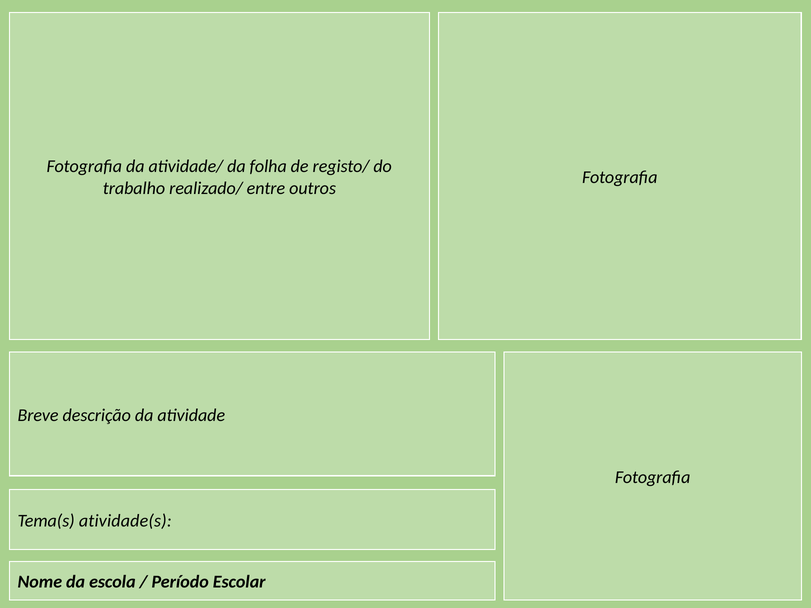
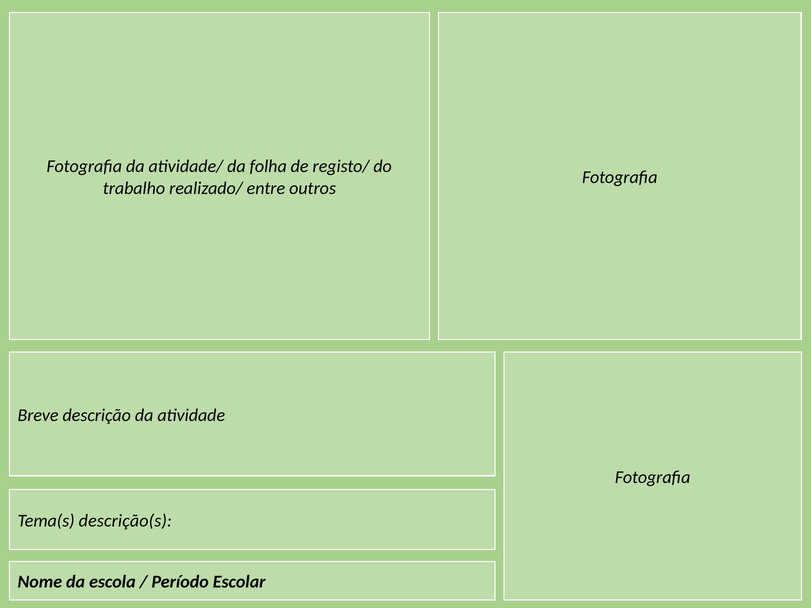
atividade(s: atividade(s -> descrição(s
